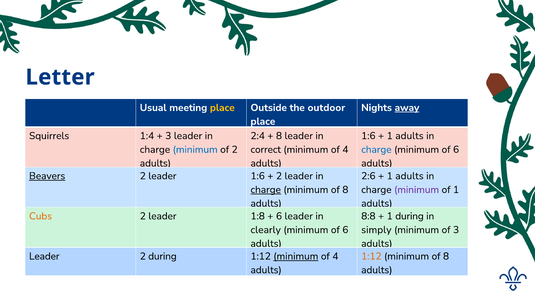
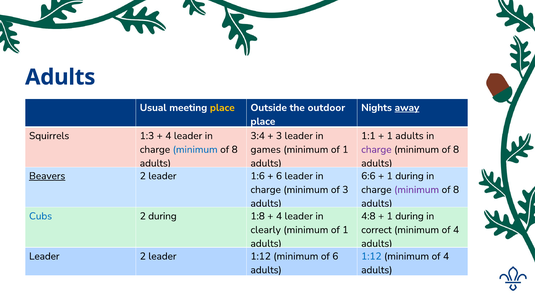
Letter at (60, 77): Letter -> Adults
1:4: 1:4 -> 1:3
3 at (168, 136): 3 -> 4
2:4: 2:4 -> 3:4
8 at (279, 136): 8 -> 3
1:6 at (368, 136): 1:6 -> 1:1
2 at (235, 149): 2 -> 8
correct: correct -> games
4 at (345, 149): 4 -> 1
charge at (376, 149) colour: blue -> purple
6 at (456, 149): 6 -> 8
2 at (279, 176): 2 -> 6
2:6: 2:6 -> 6:6
adults at (409, 176): adults -> during
charge at (266, 190) underline: present -> none
8 at (345, 190): 8 -> 3
1 at (456, 190): 1 -> 8
Cubs colour: orange -> blue
leader at (162, 216): leader -> during
6 at (279, 216): 6 -> 4
8:8: 8:8 -> 4:8
6 at (345, 230): 6 -> 1
simply: simply -> correct
3 at (456, 230): 3 -> 4
during at (162, 256): during -> leader
minimum at (296, 256) underline: present -> none
4 at (335, 256): 4 -> 6
1:12 at (371, 256) colour: orange -> blue
8 at (446, 256): 8 -> 4
